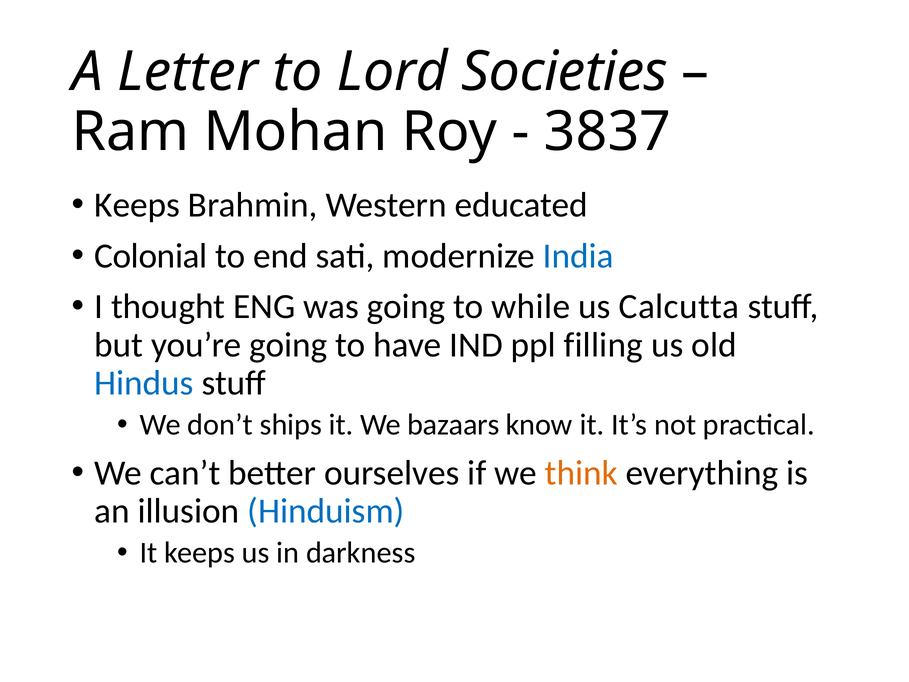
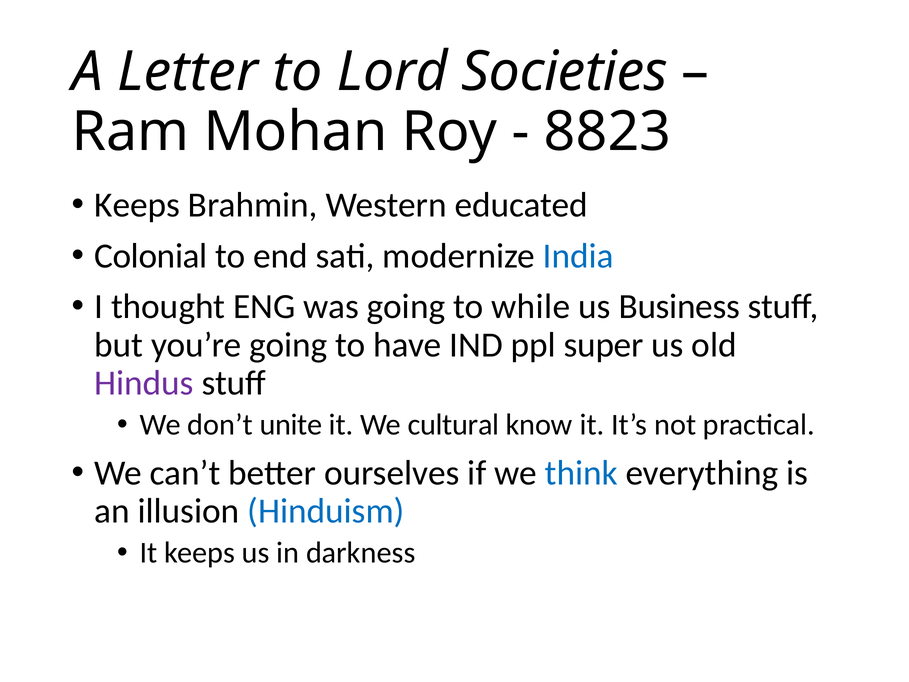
3837: 3837 -> 8823
Calcutta: Calcutta -> Business
filling: filling -> super
Hindus colour: blue -> purple
ships: ships -> unite
bazaars: bazaars -> cultural
think colour: orange -> blue
